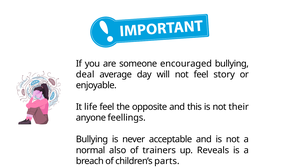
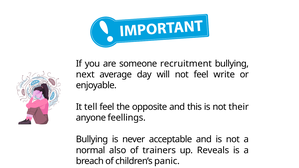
encouraged: encouraged -> recruitment
deal: deal -> next
story: story -> write
life: life -> tell
parts: parts -> panic
